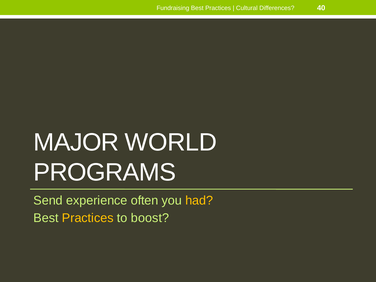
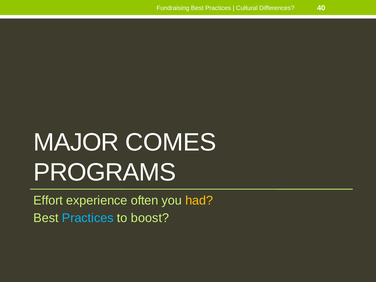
WORLD: WORLD -> COMES
Send: Send -> Effort
Practices at (88, 218) colour: yellow -> light blue
